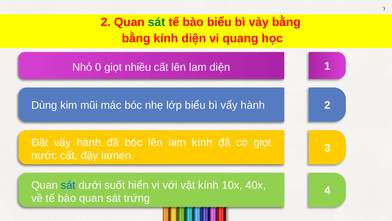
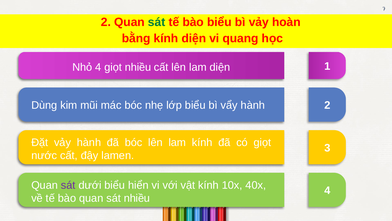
vảy bằng: bằng -> hoàn
Nhỏ 0: 0 -> 4
sát at (68, 185) colour: blue -> purple
dưới suốt: suốt -> biểu
sát trứng: trứng -> nhiều
